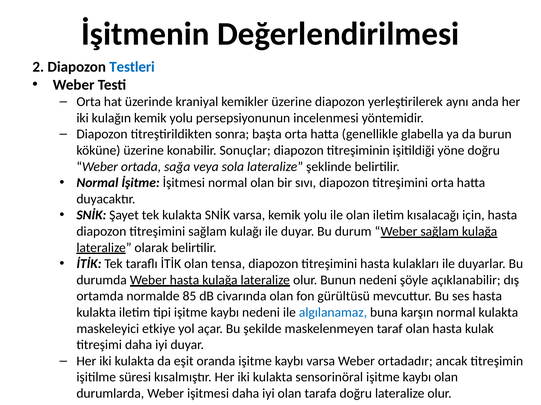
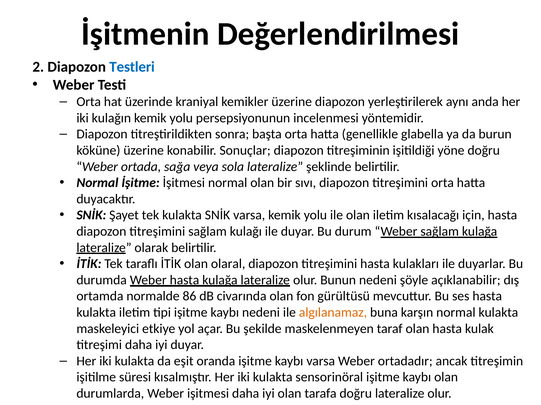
tensa: tensa -> olaral
85: 85 -> 86
algılanamaz colour: blue -> orange
